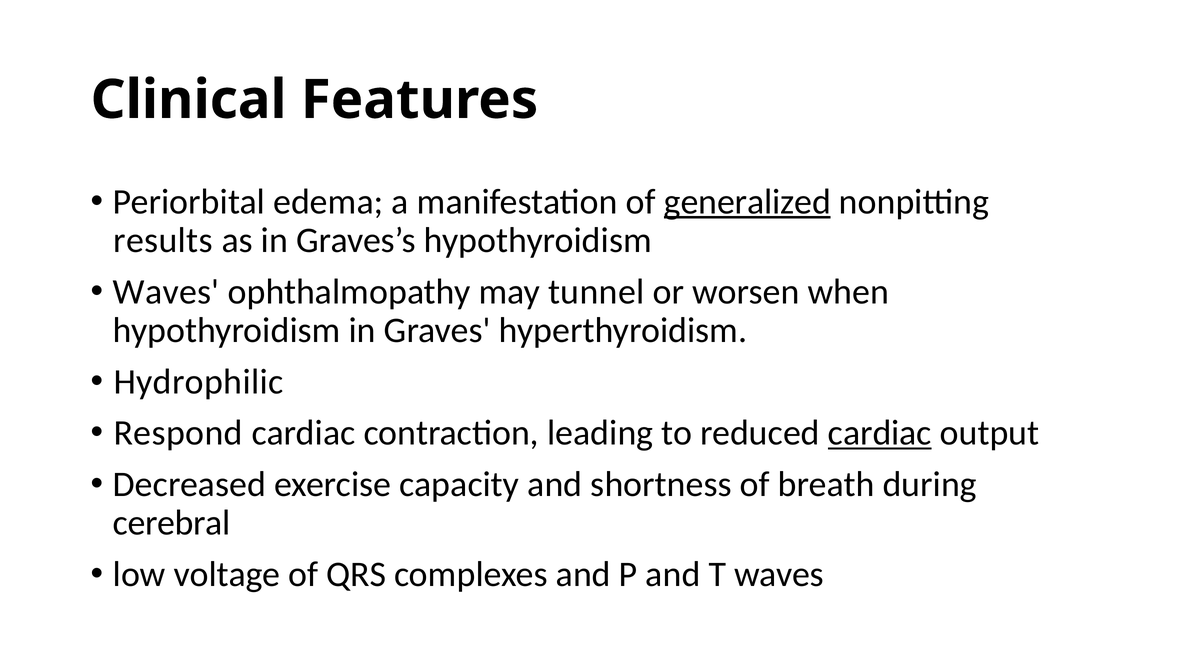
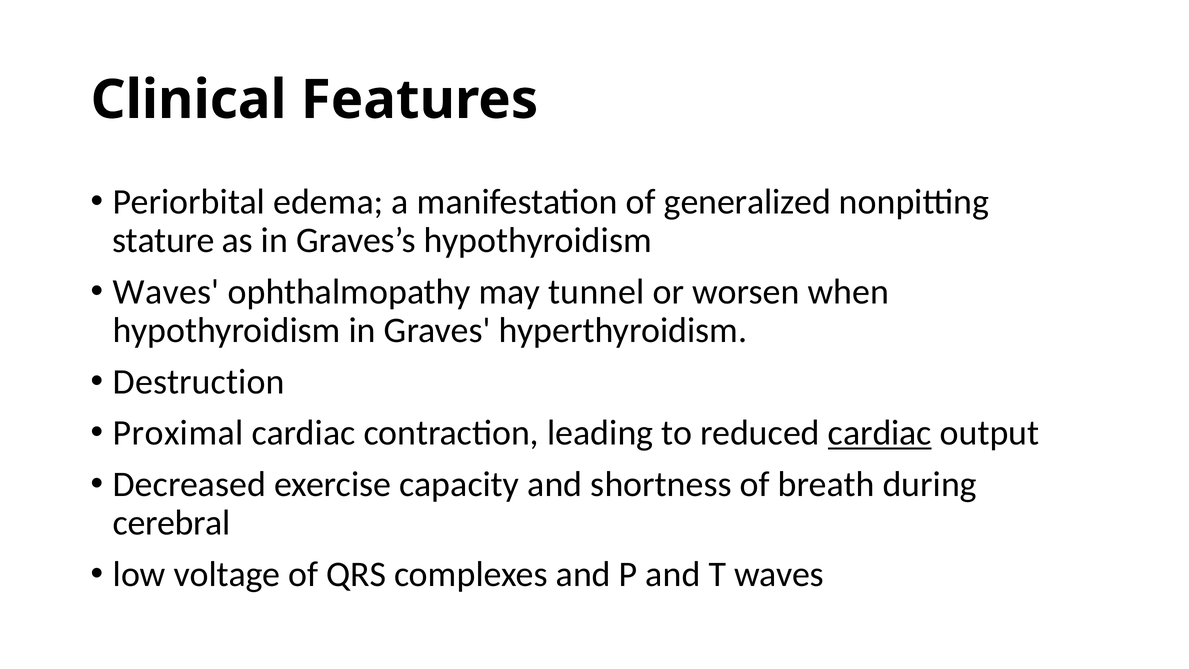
generalized underline: present -> none
results: results -> stature
Hydrophilic: Hydrophilic -> Destruction
Respond: Respond -> Proximal
